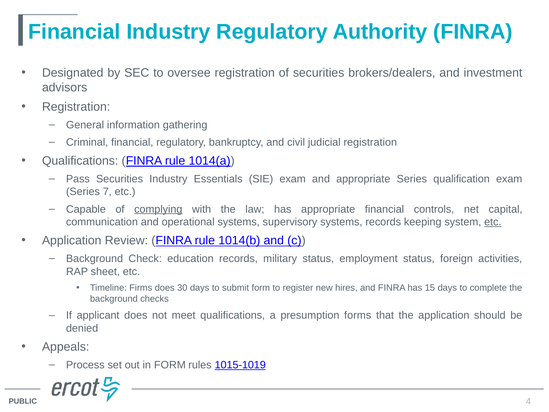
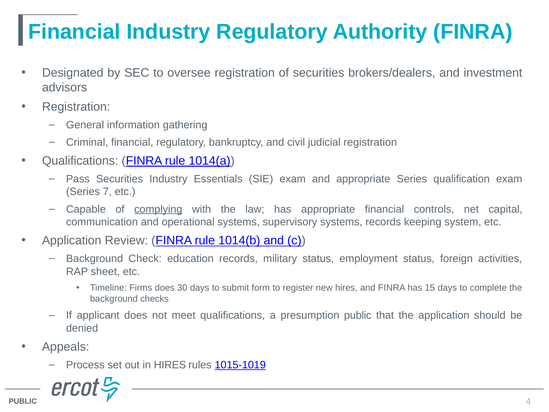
etc at (493, 222) underline: present -> none
presumption forms: forms -> public
in FORM: FORM -> HIRES
